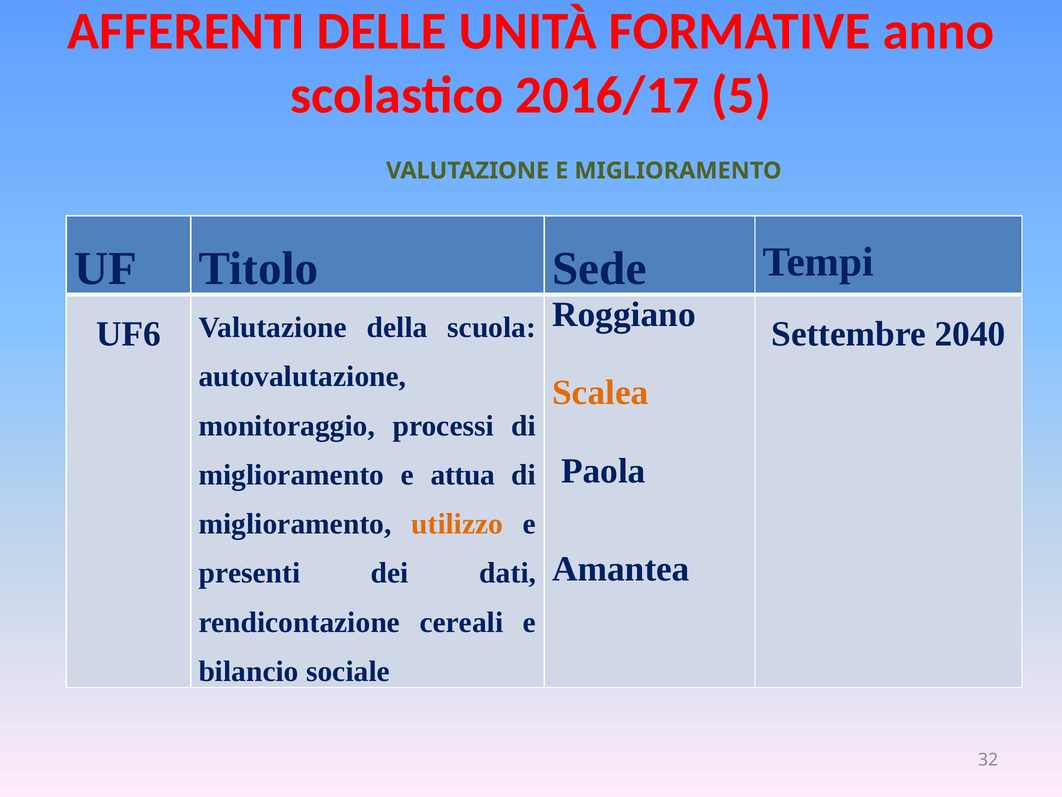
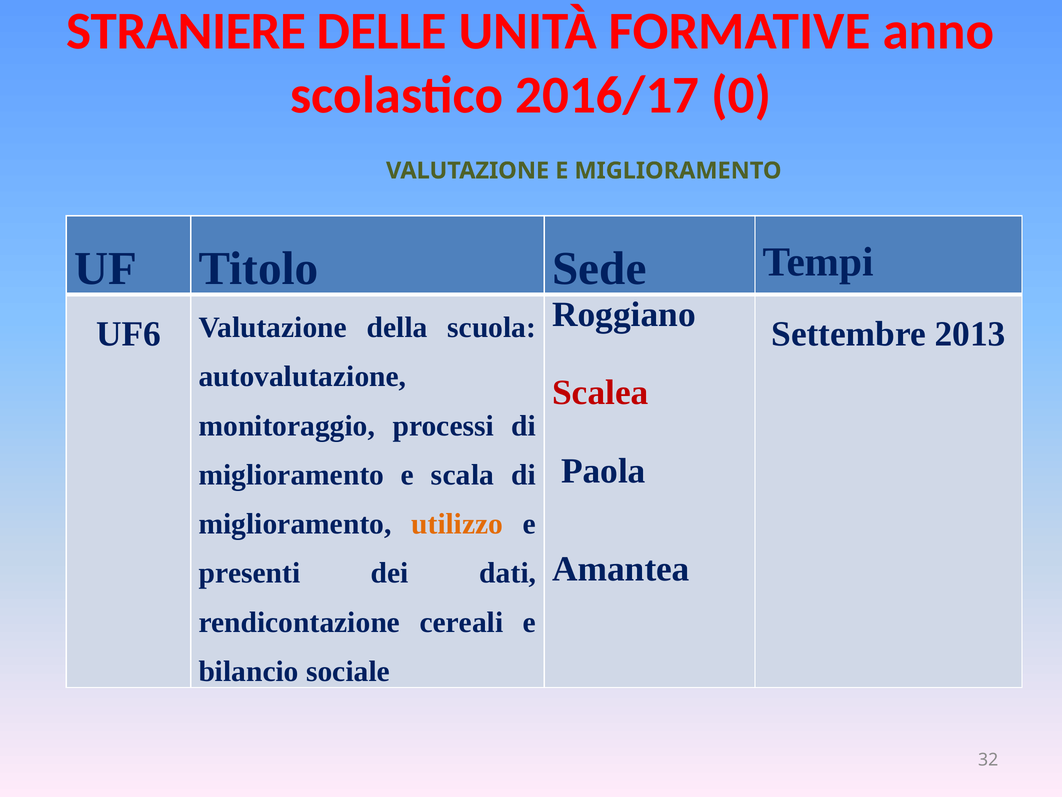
AFFERENTI: AFFERENTI -> STRANIERE
5: 5 -> 0
2040: 2040 -> 2013
Scalea colour: orange -> red
attua: attua -> scala
